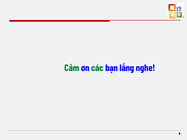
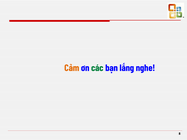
Cảm colour: green -> orange
